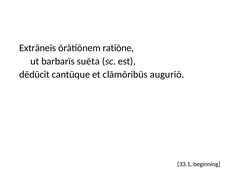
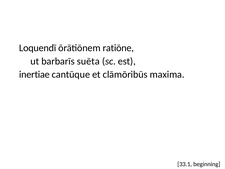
Extrāneīs: Extrāneīs -> Loquendī
dēdūcit: dēdūcit -> inertiae
auguriō: auguriō -> maxima
